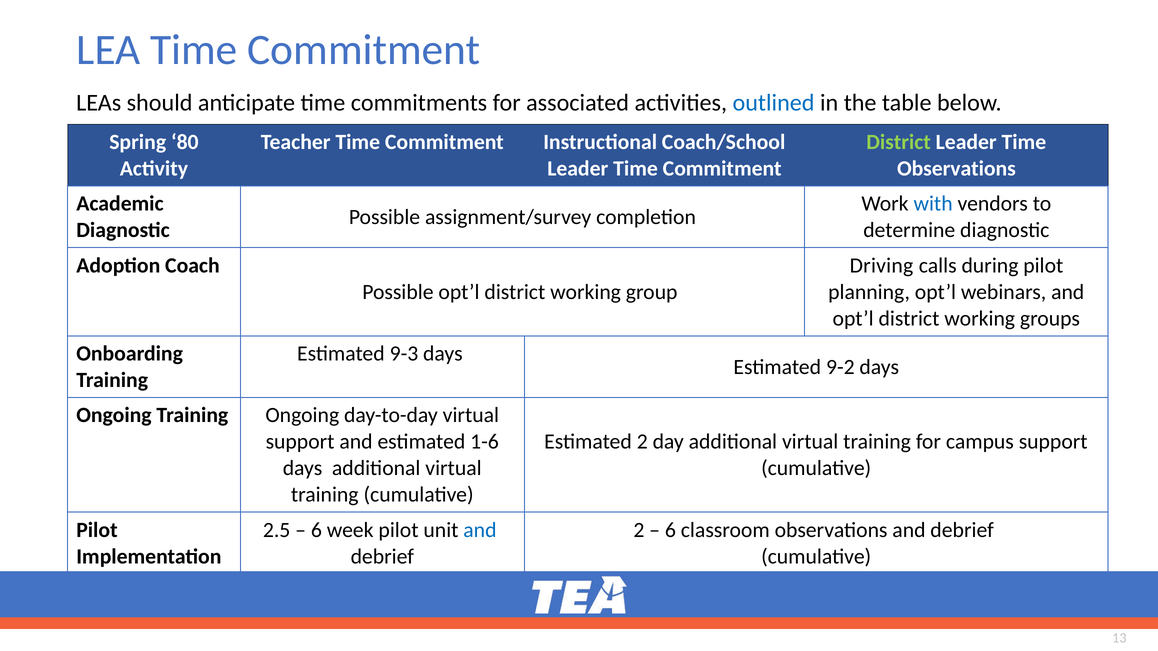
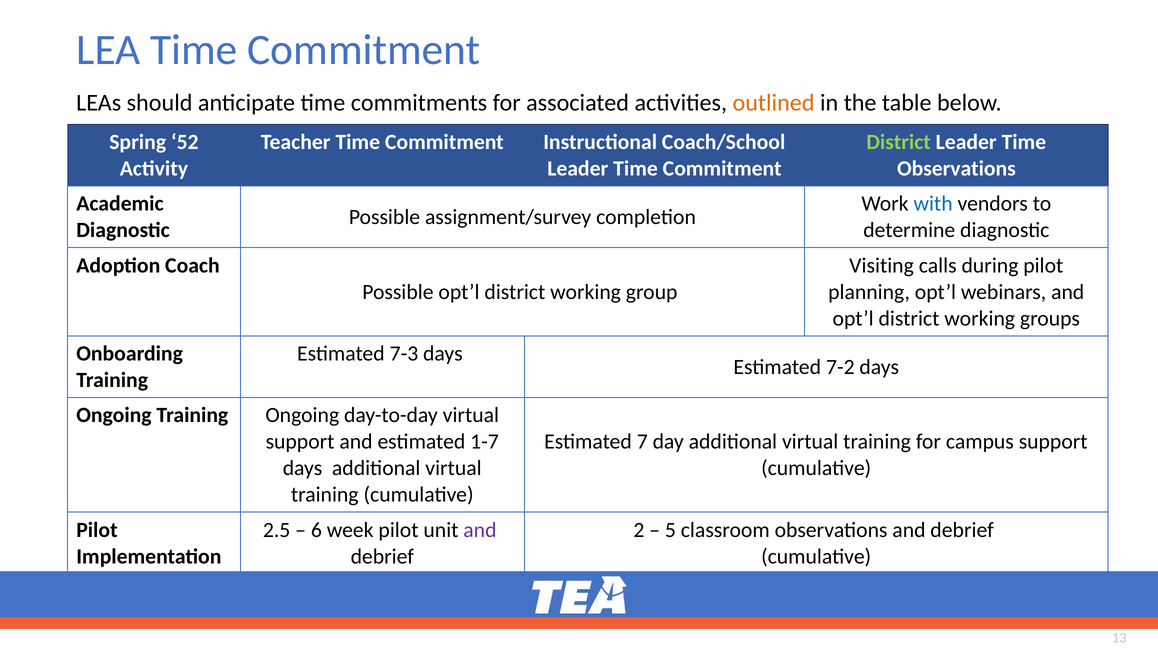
outlined colour: blue -> orange
80: 80 -> 52
Driving: Driving -> Visiting
9-3: 9-3 -> 7-3
9-2: 9-2 -> 7-2
1-6: 1-6 -> 1-7
Estimated 2: 2 -> 7
and at (480, 530) colour: blue -> purple
6 at (670, 530): 6 -> 5
